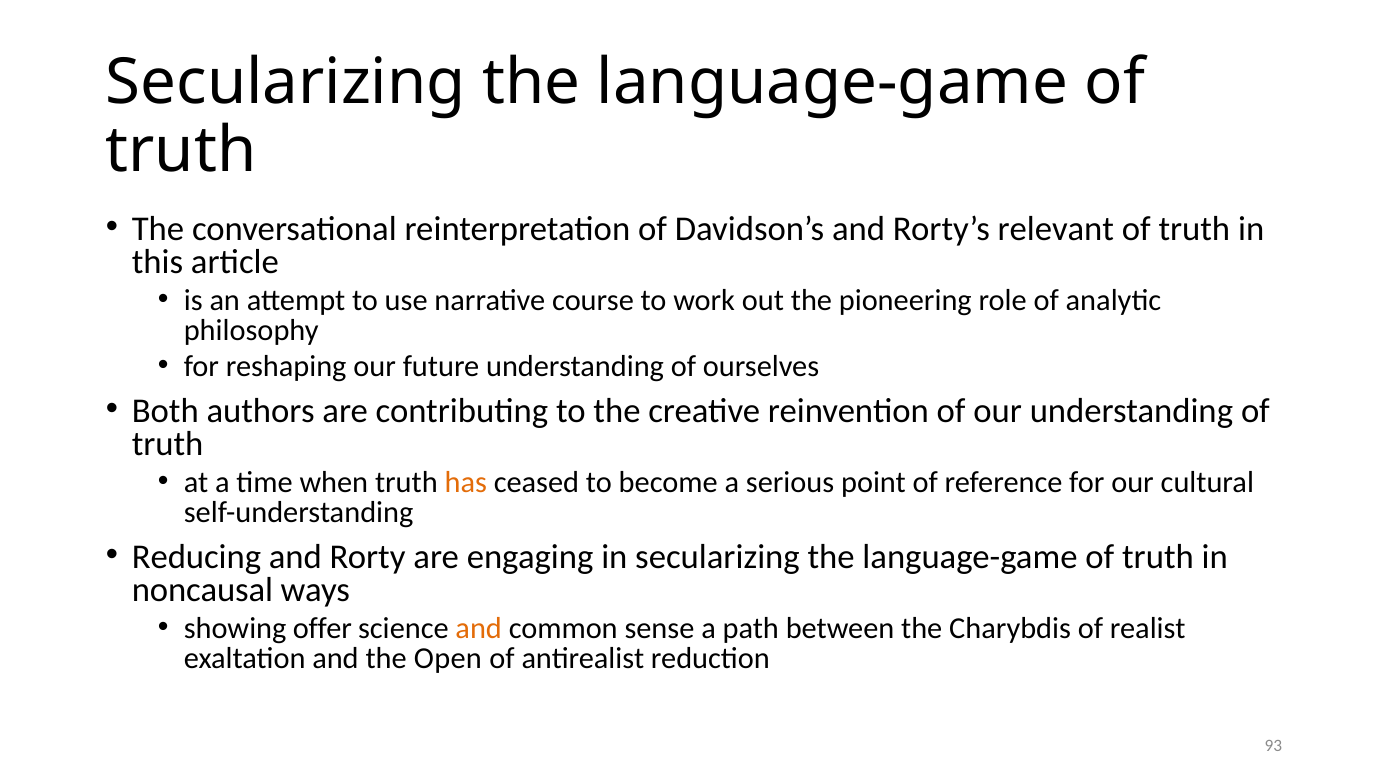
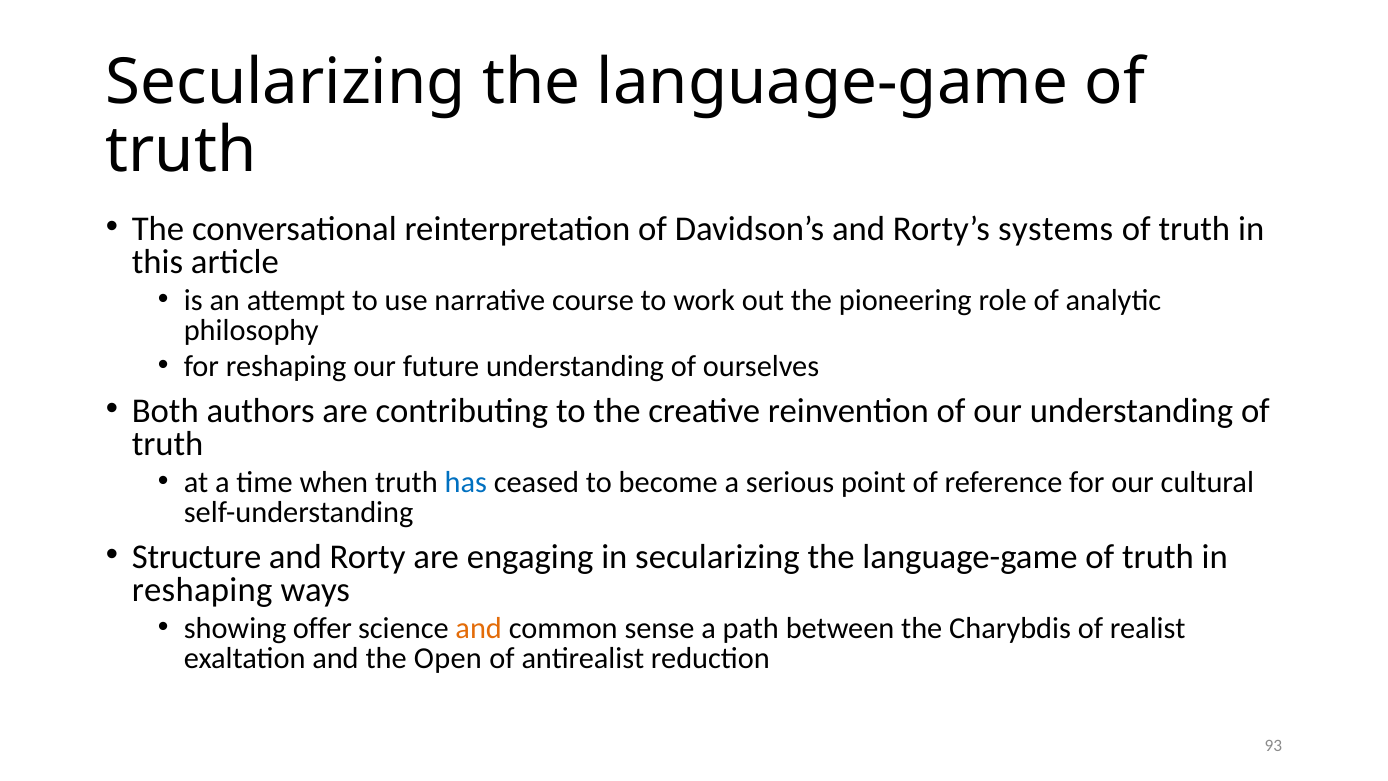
relevant: relevant -> systems
has colour: orange -> blue
Reducing: Reducing -> Structure
noncausal at (202, 590): noncausal -> reshaping
